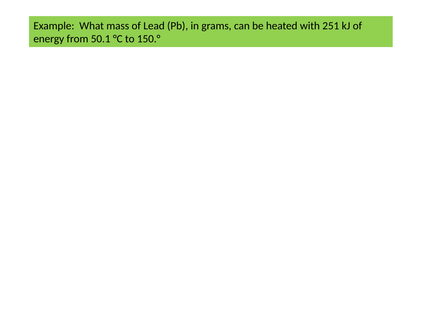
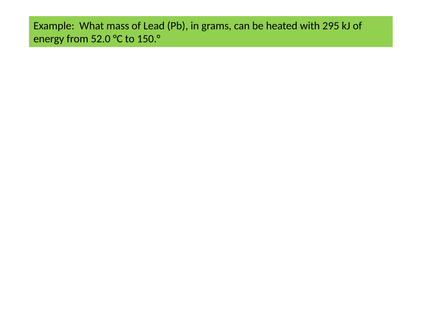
251: 251 -> 295
50.1: 50.1 -> 52.0
